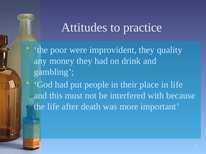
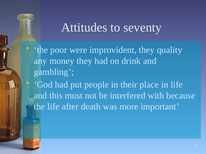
practice: practice -> seventy
